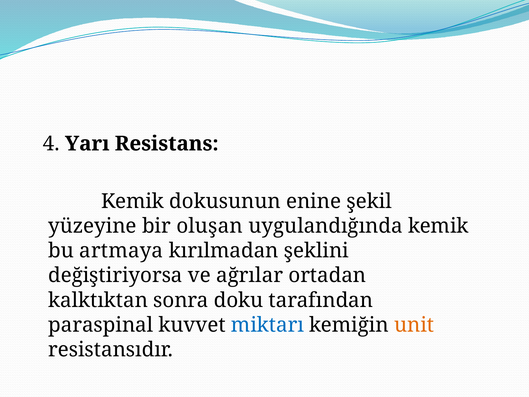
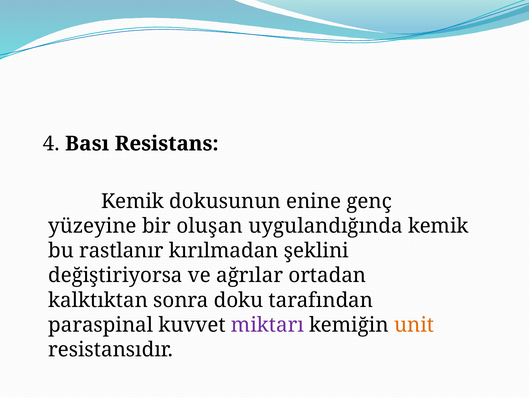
Yarı: Yarı -> Bası
şekil: şekil -> genç
artmaya: artmaya -> rastlanır
miktarı colour: blue -> purple
